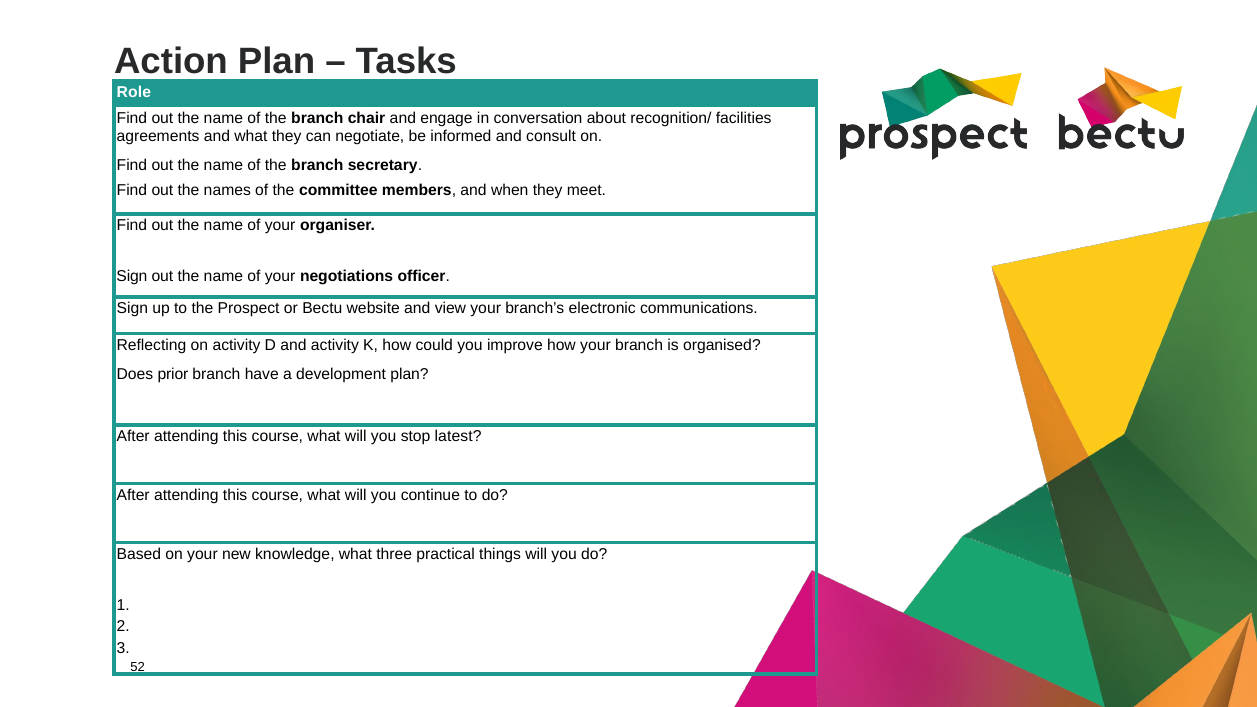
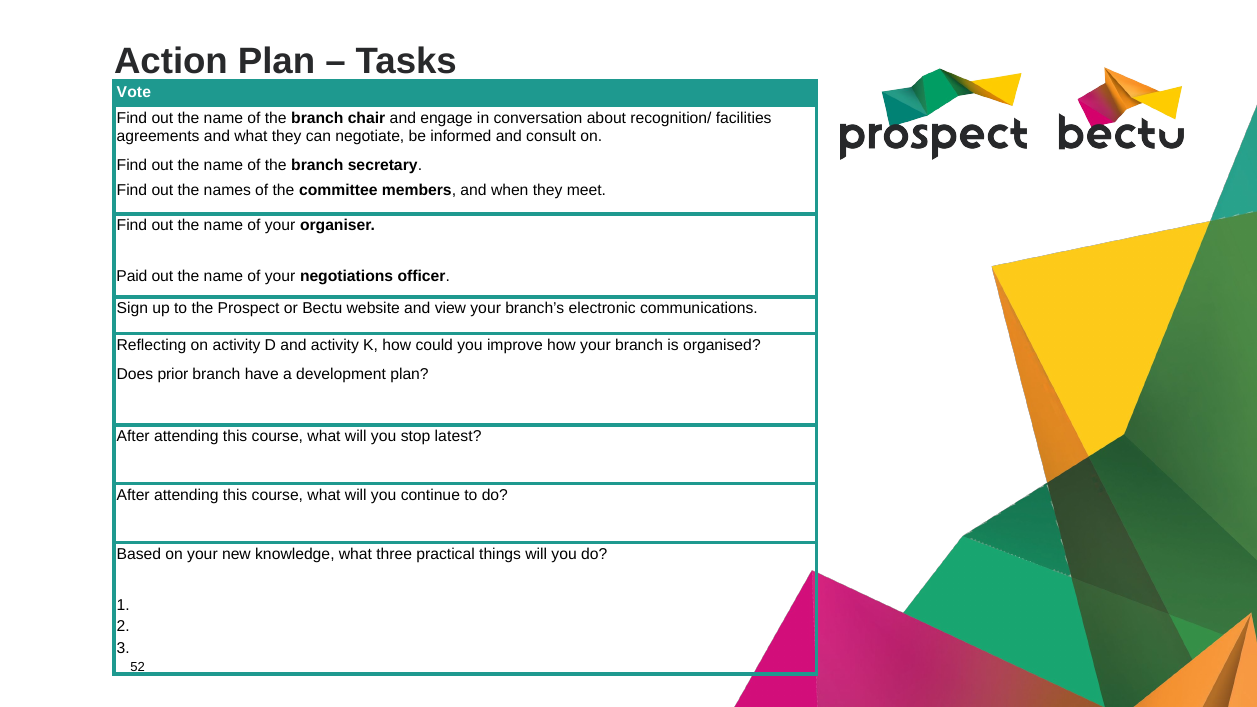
Role: Role -> Vote
Sign at (132, 277): Sign -> Paid
